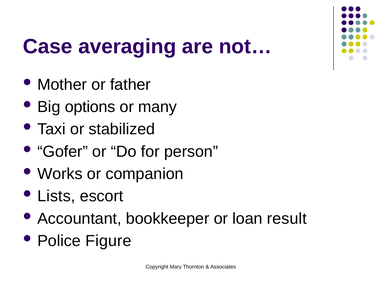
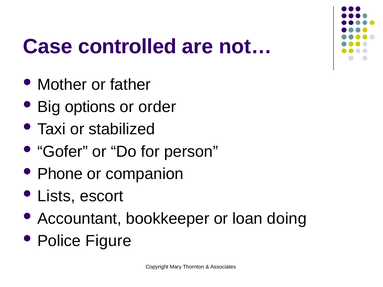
averaging: averaging -> controlled
many: many -> order
Works: Works -> Phone
result: result -> doing
